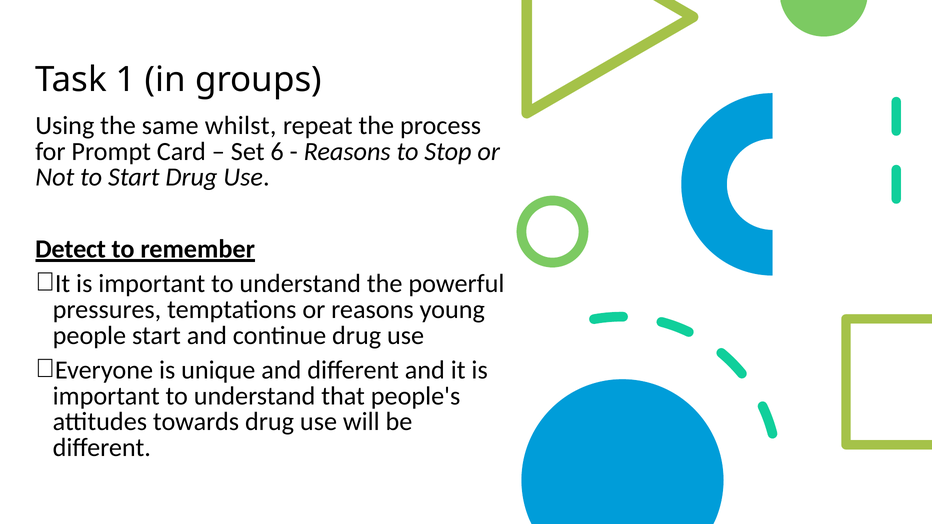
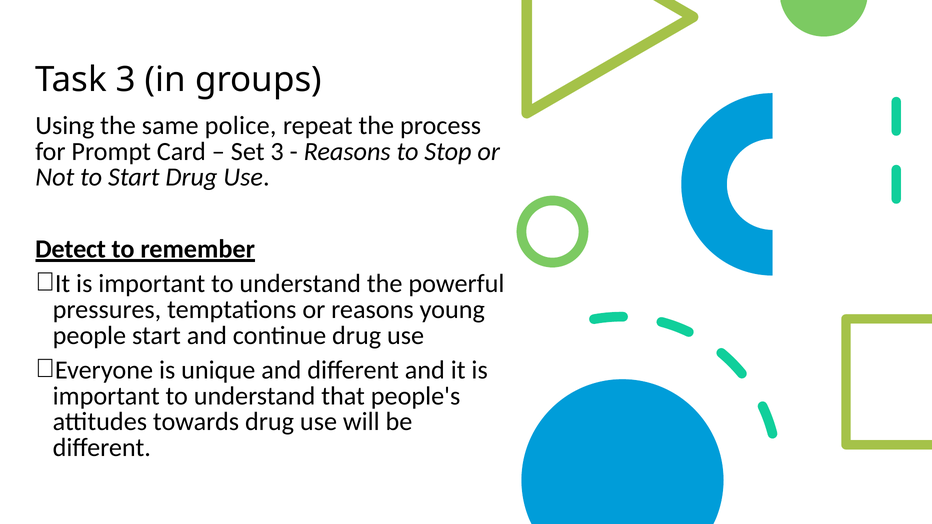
Task 1: 1 -> 3
whilst: whilst -> police
Set 6: 6 -> 3
